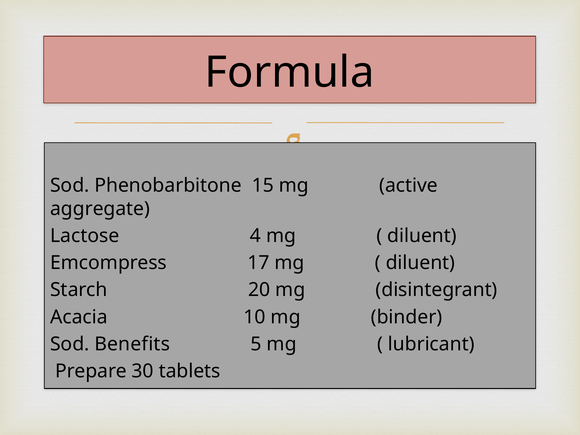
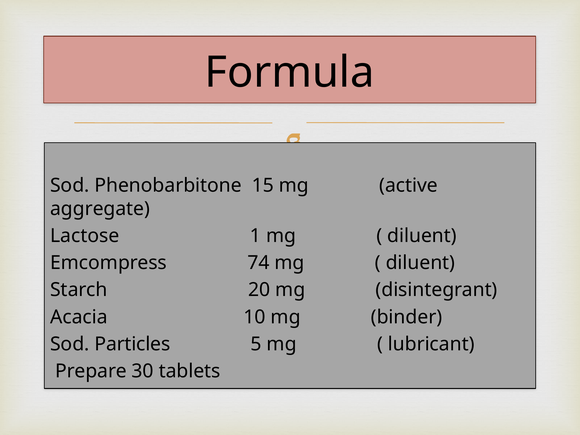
4: 4 -> 1
17: 17 -> 74
Benefits: Benefits -> Particles
